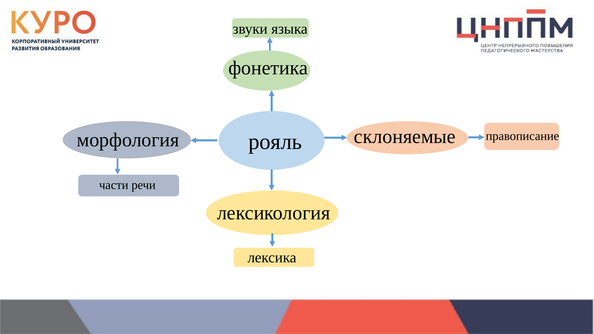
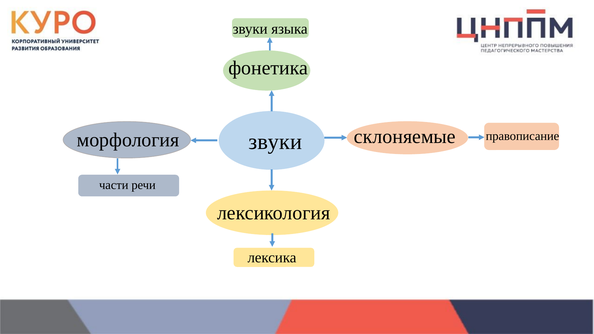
рояль at (275, 142): рояль -> звуки
